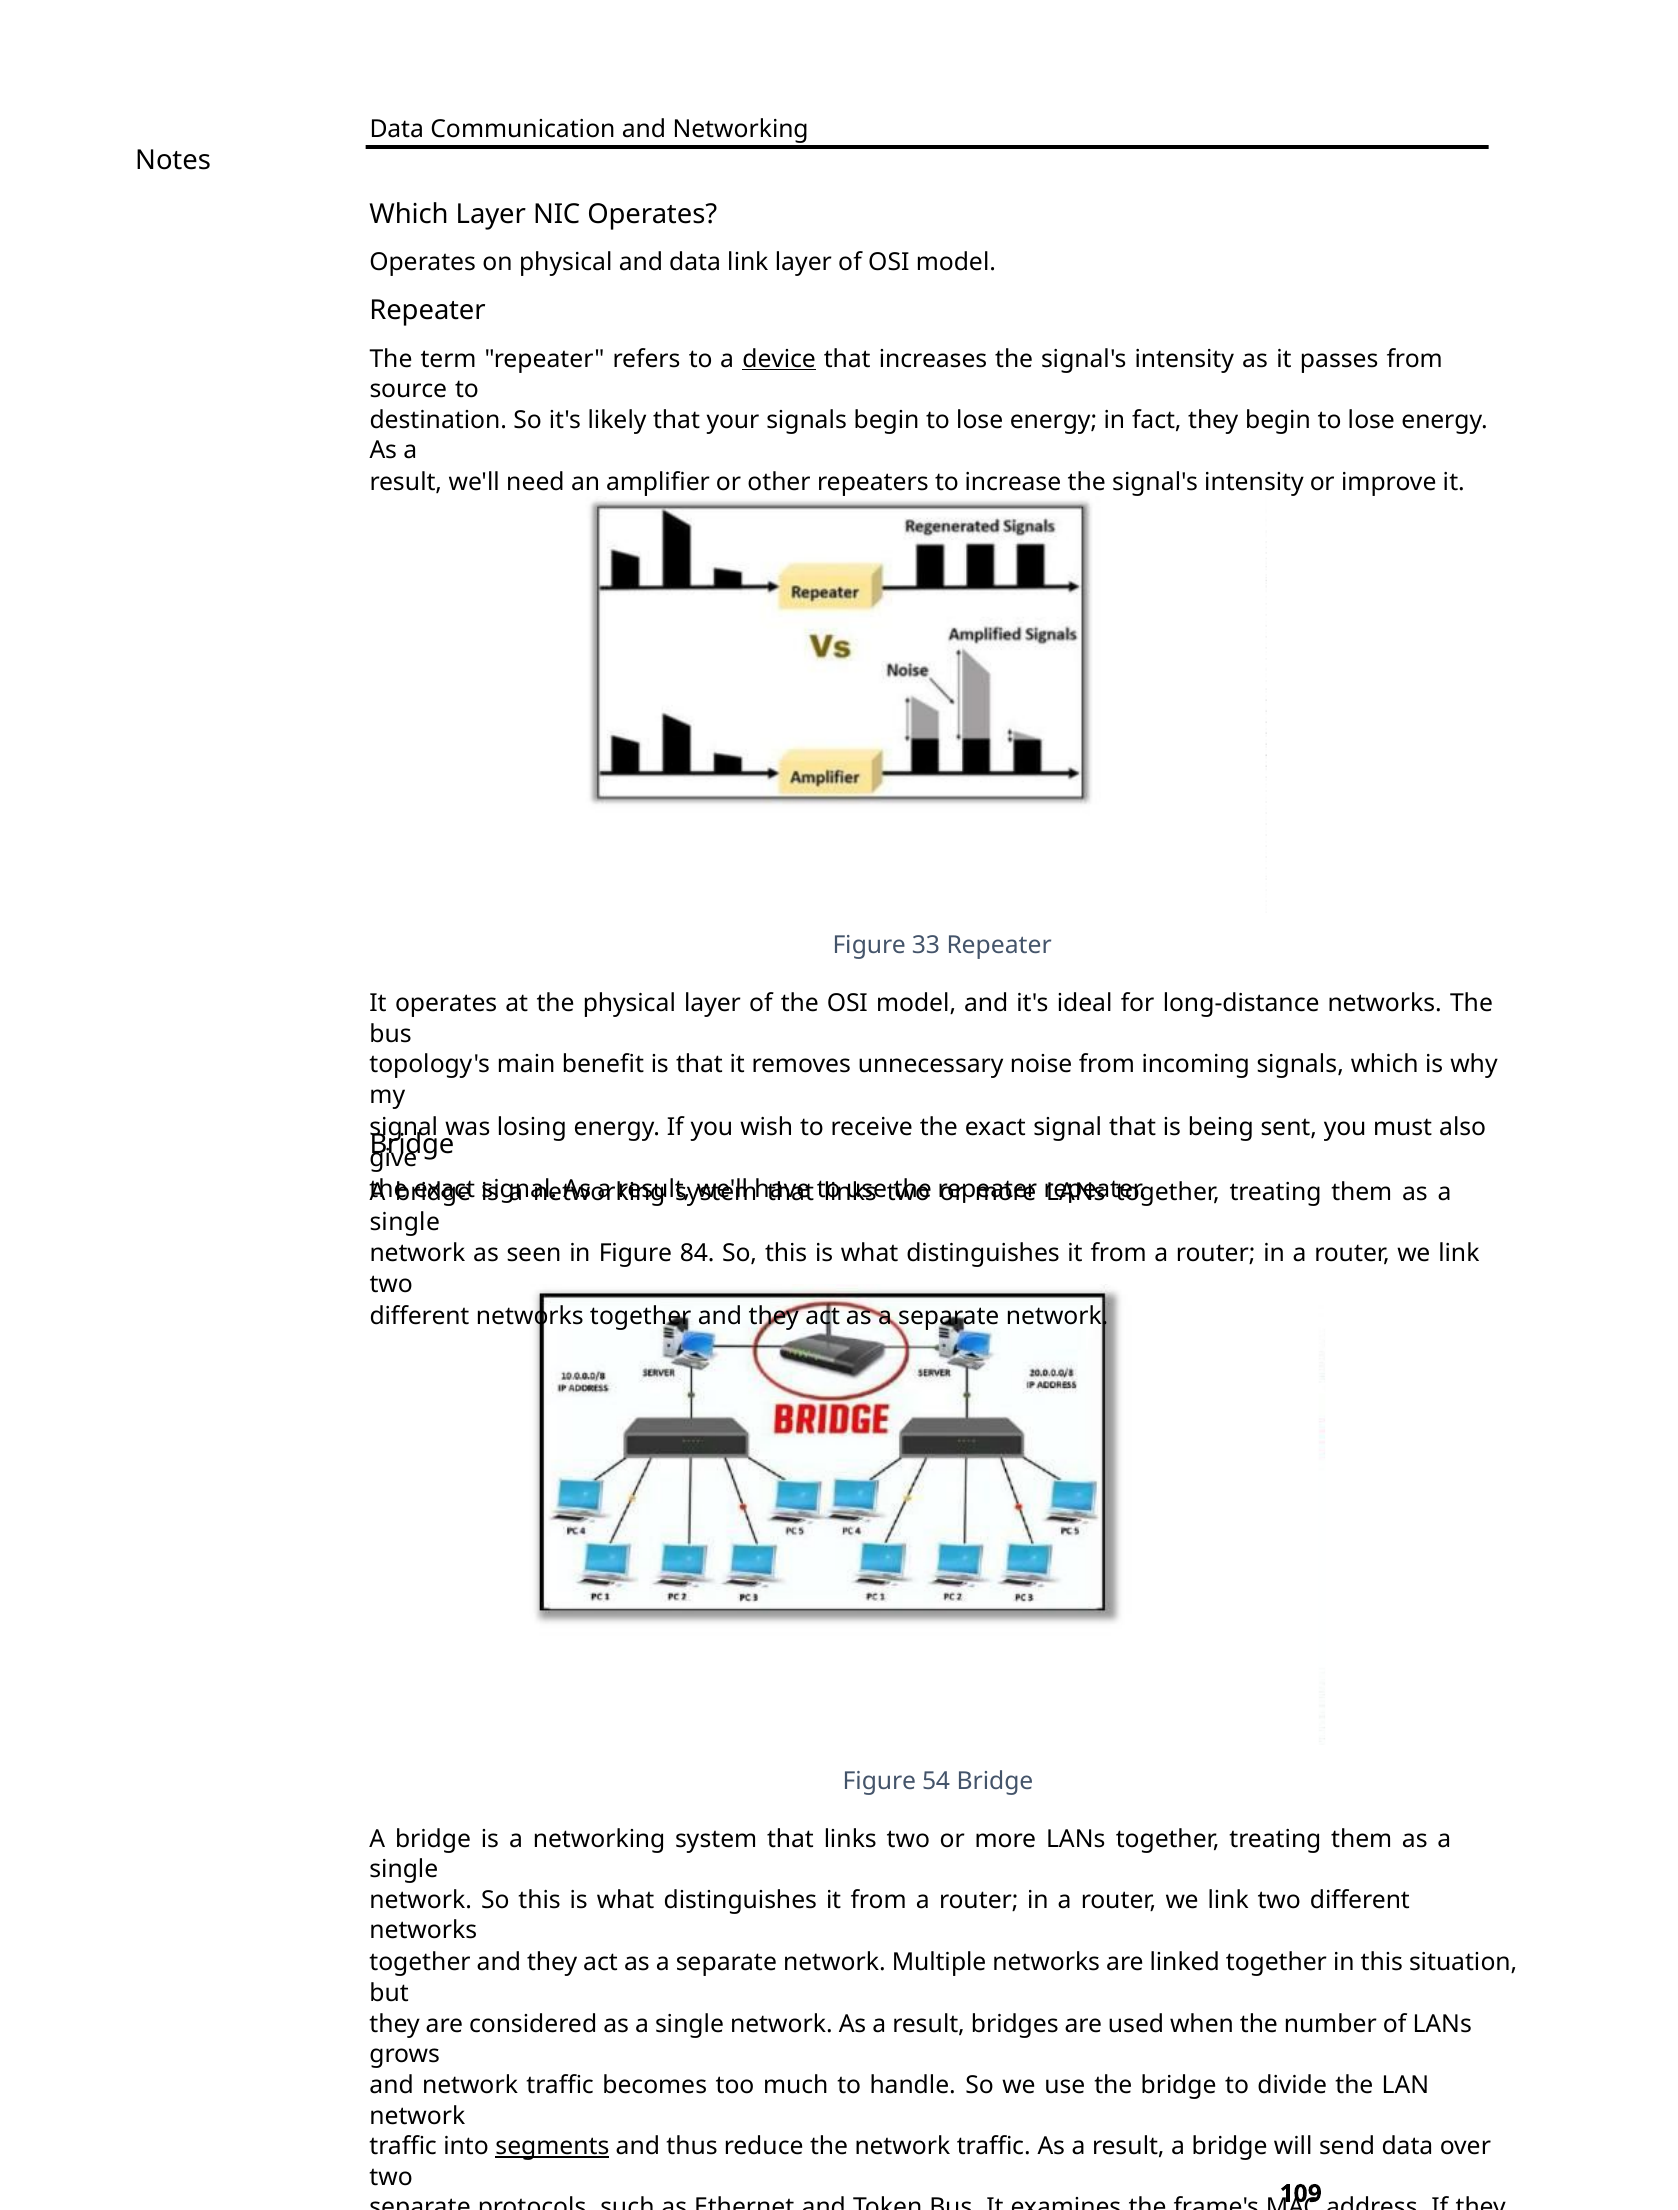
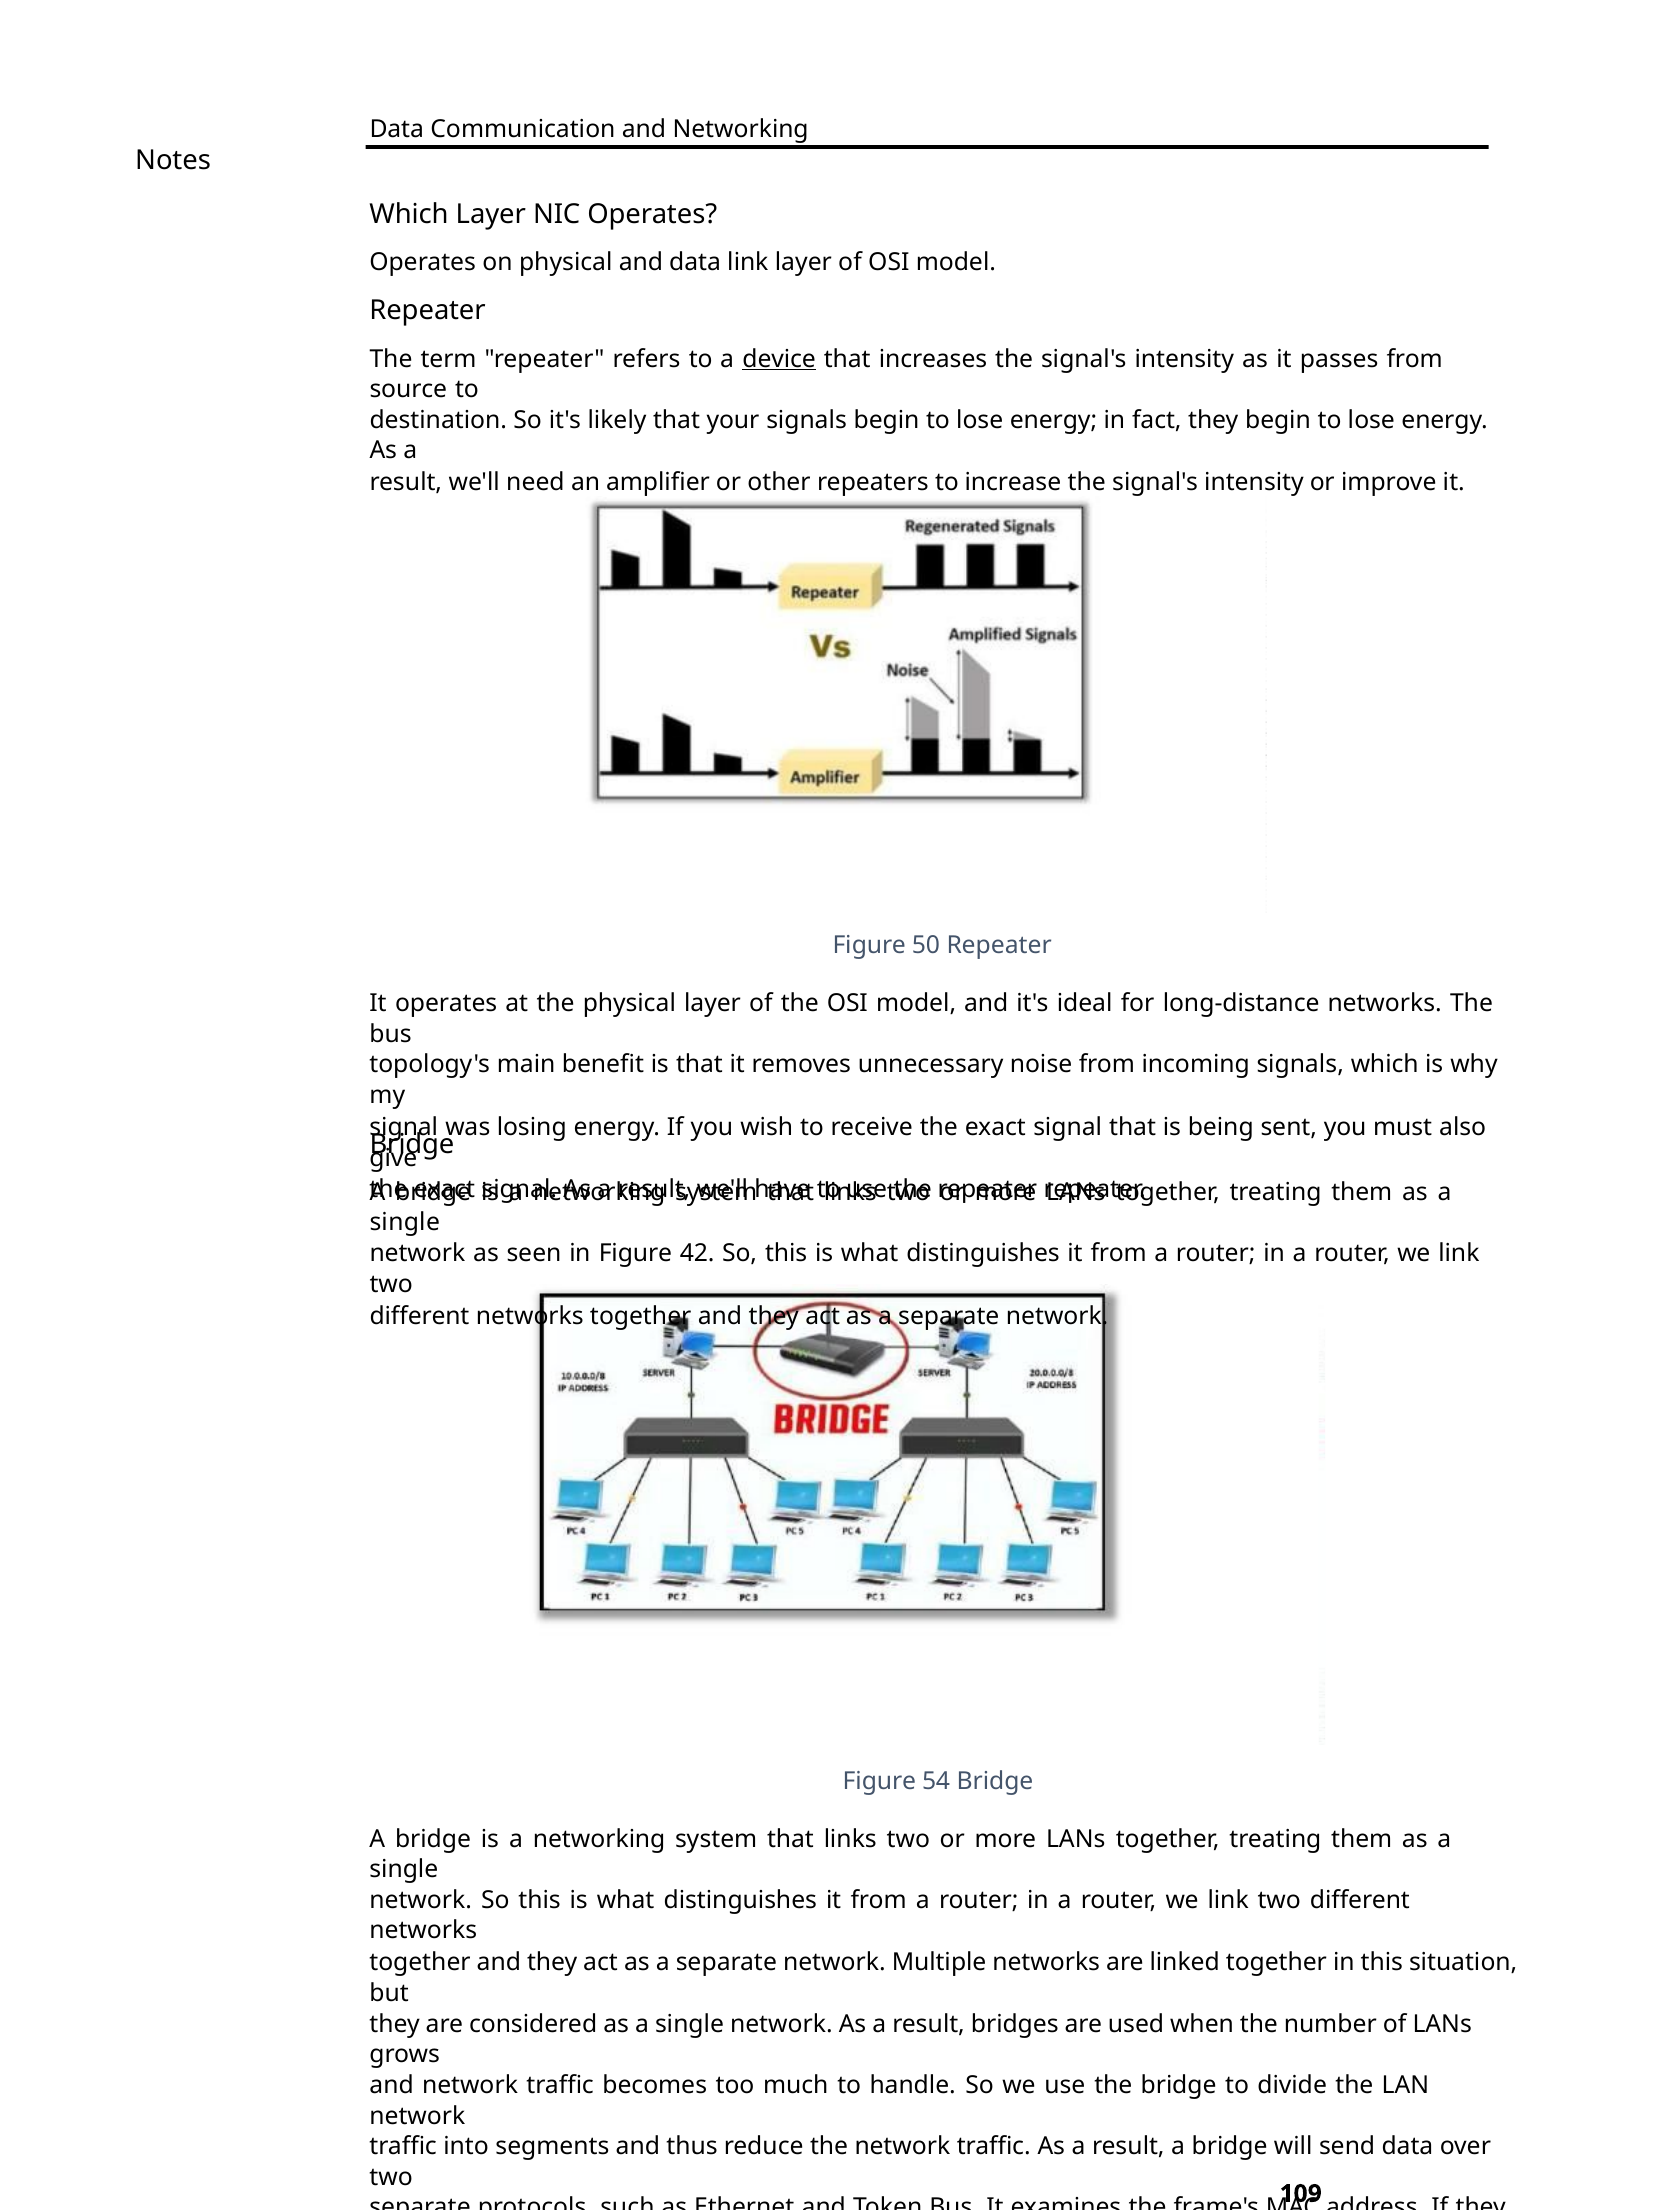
33: 33 -> 50
84: 84 -> 42
segments underline: present -> none
